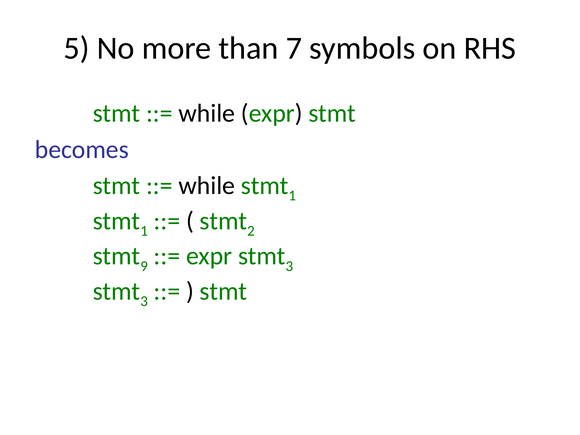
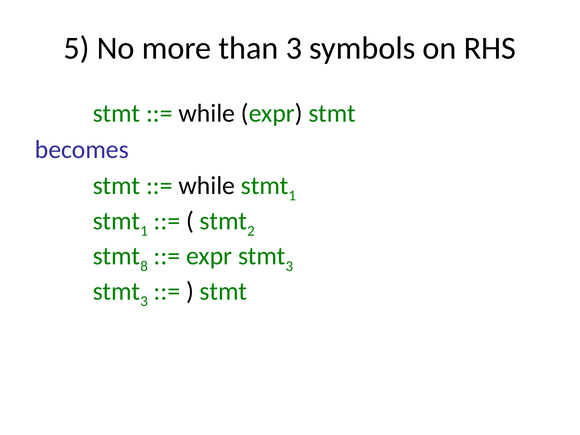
than 7: 7 -> 3
9: 9 -> 8
